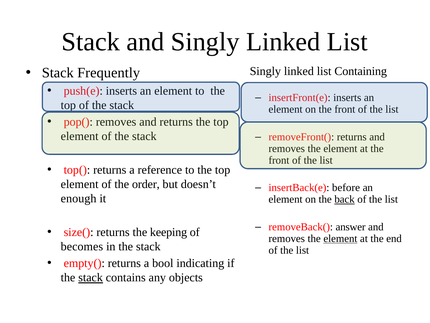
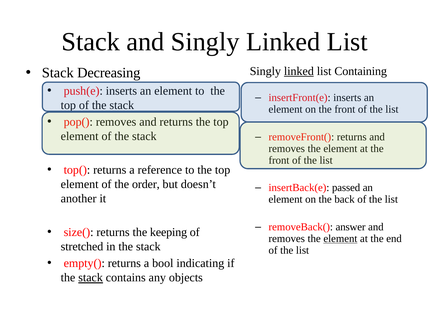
linked at (299, 71) underline: none -> present
Frequently: Frequently -> Decreasing
before: before -> passed
enough: enough -> another
back underline: present -> none
becomes: becomes -> stretched
